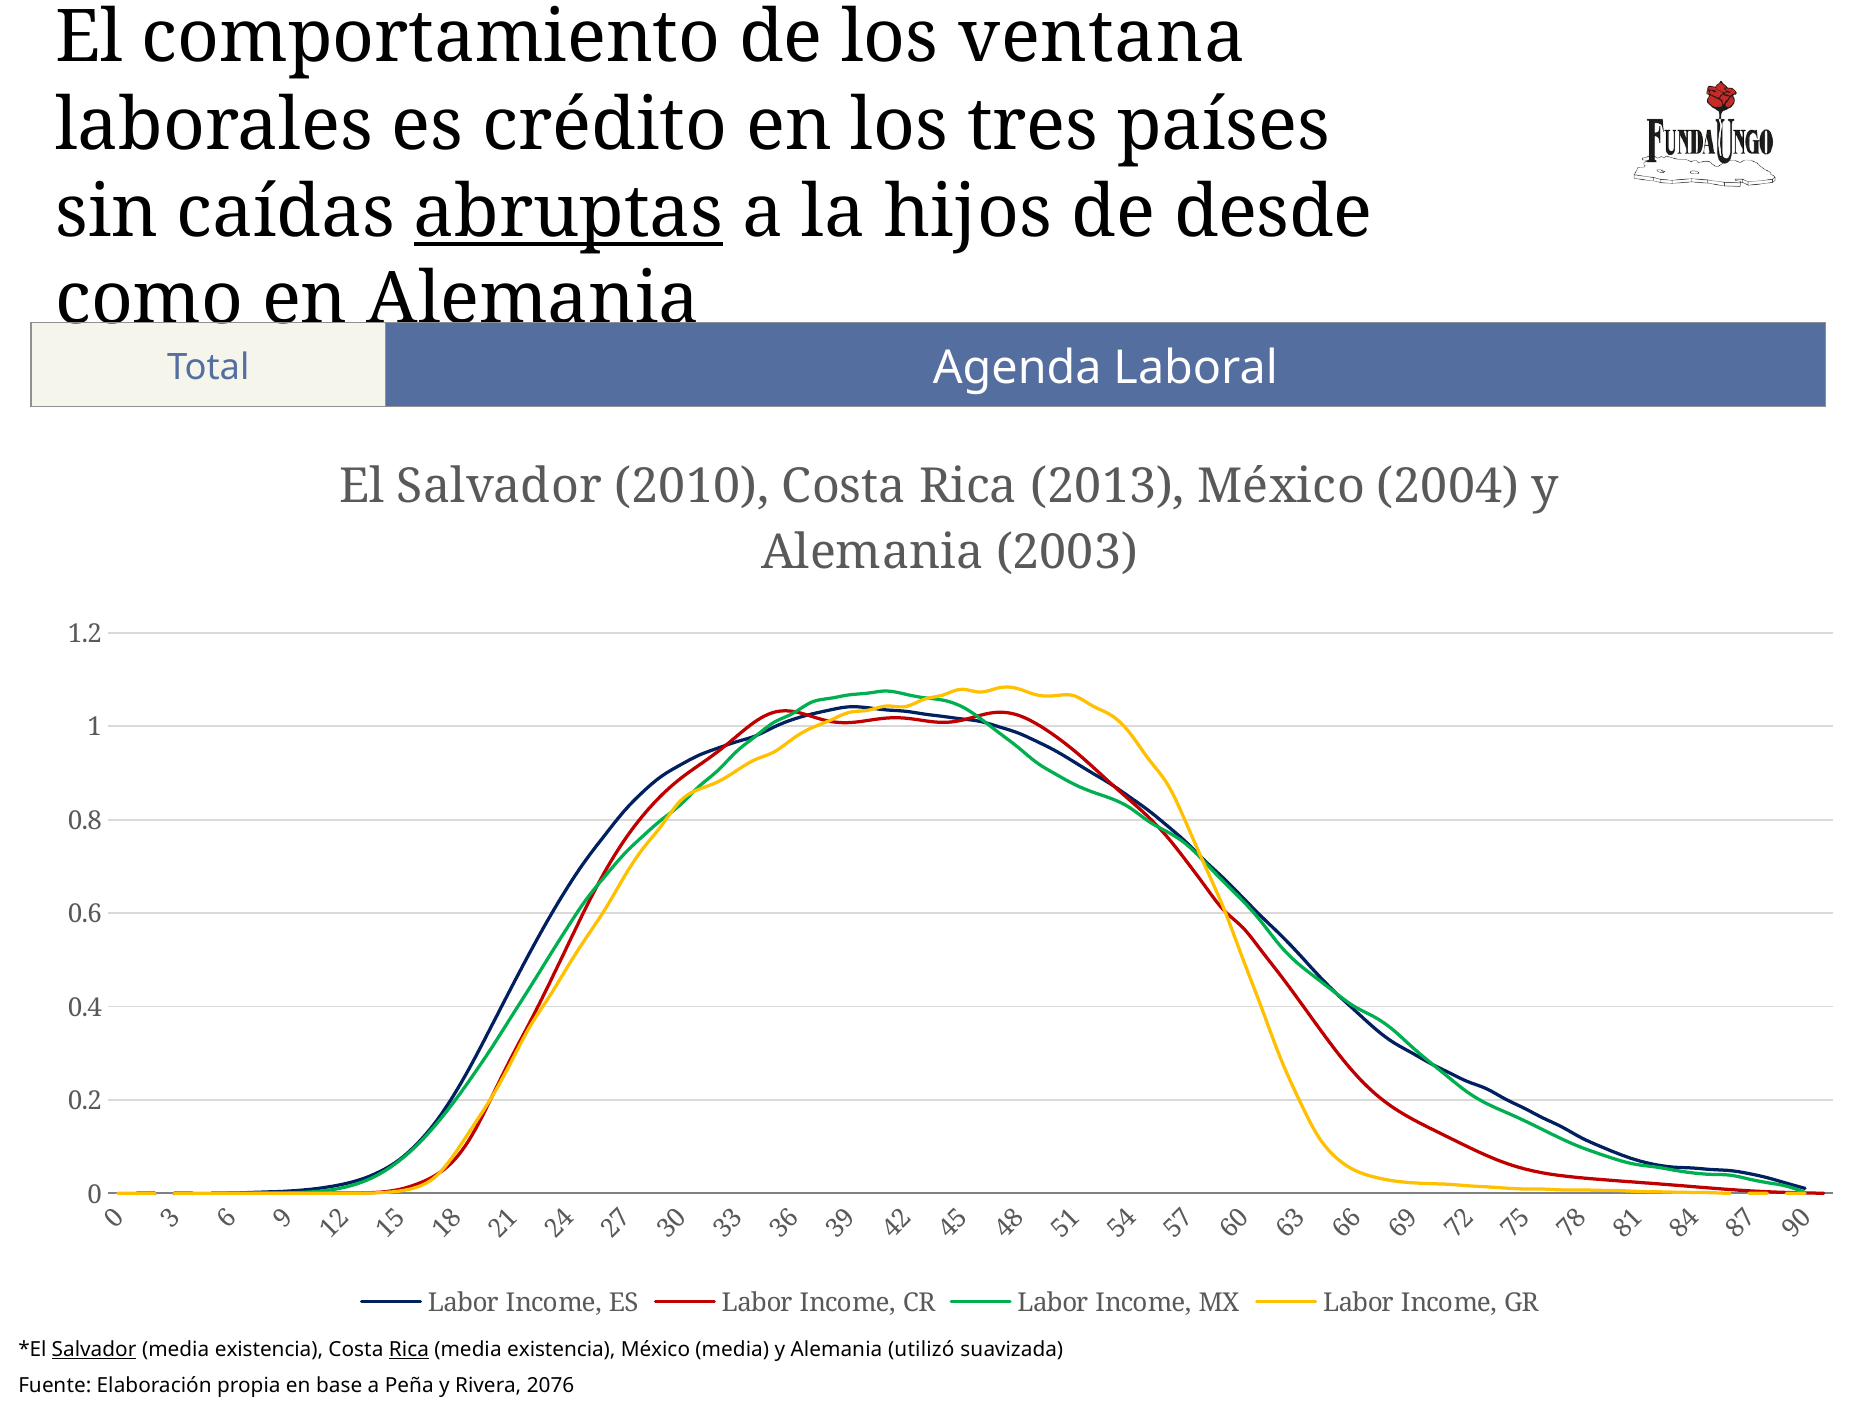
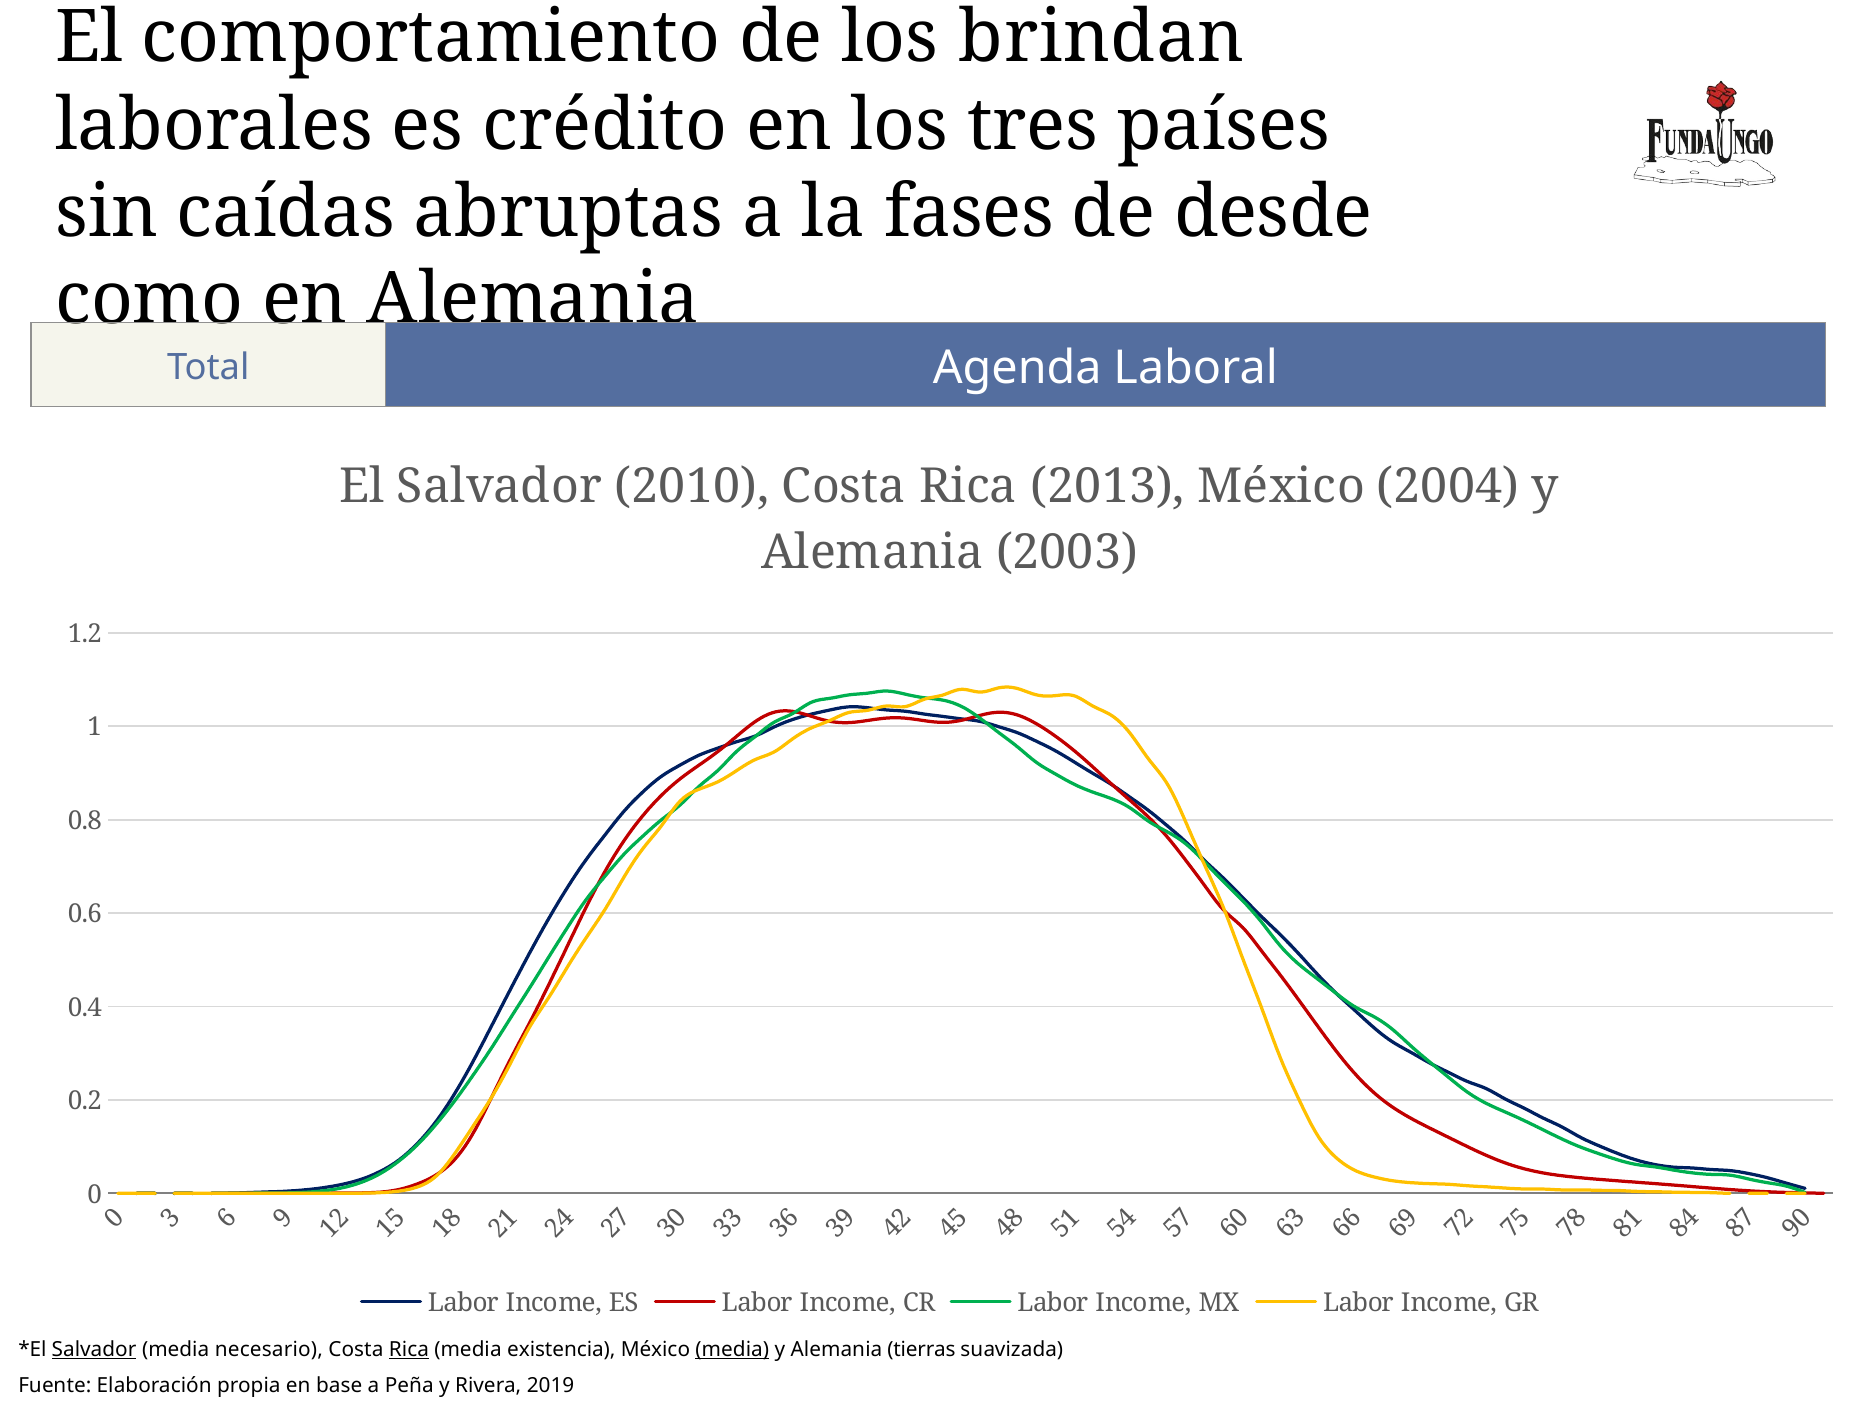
ventana: ventana -> brindan
abruptas underline: present -> none
hijos: hijos -> fases
existencia at (269, 1349): existencia -> necesario
media at (732, 1349) underline: none -> present
utilizó: utilizó -> tierras
2076: 2076 -> 2019
